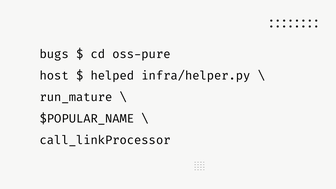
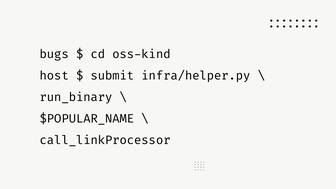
oss-pure: oss-pure -> oss-kind
helped: helped -> submit
run_mature: run_mature -> run_binary
